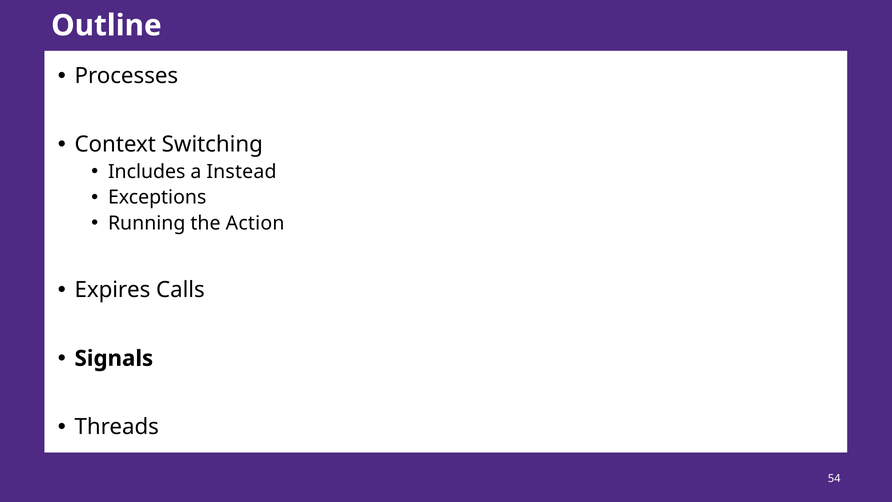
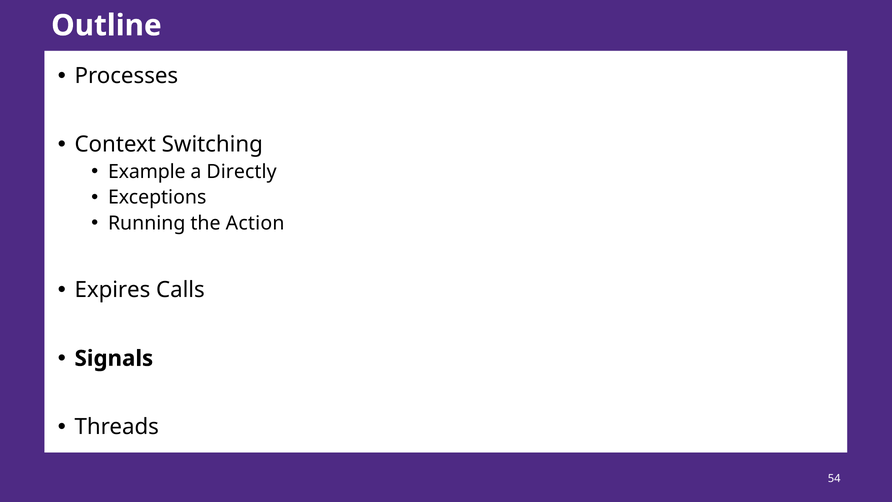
Includes: Includes -> Example
Instead: Instead -> Directly
